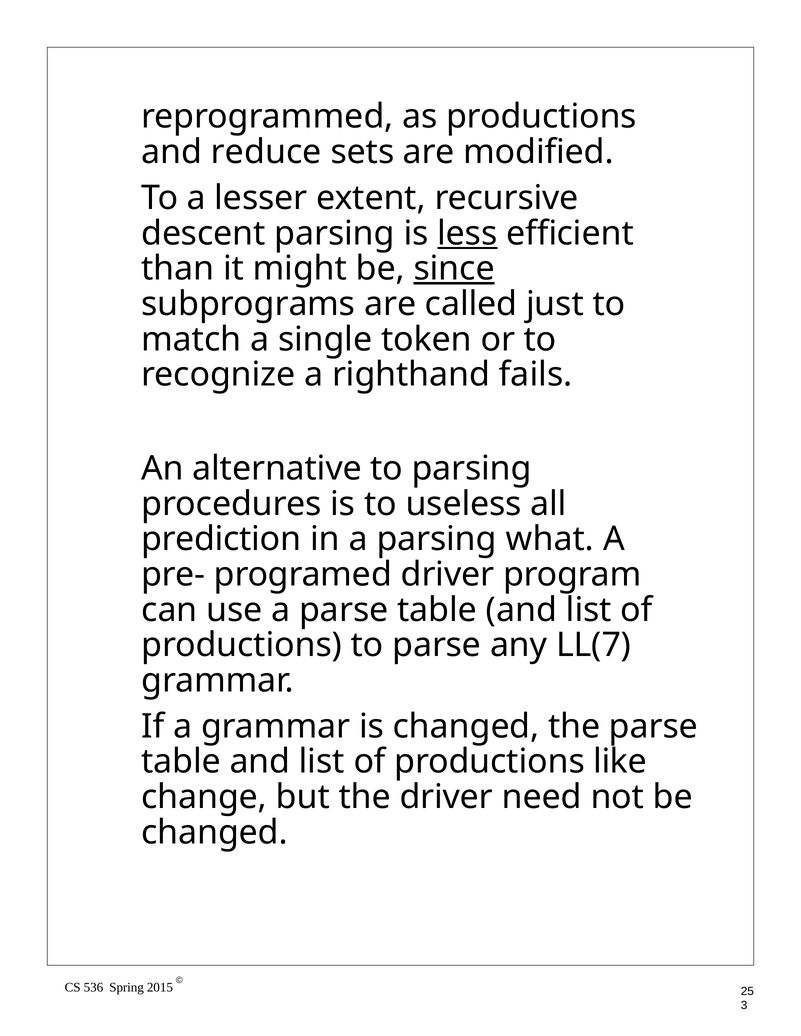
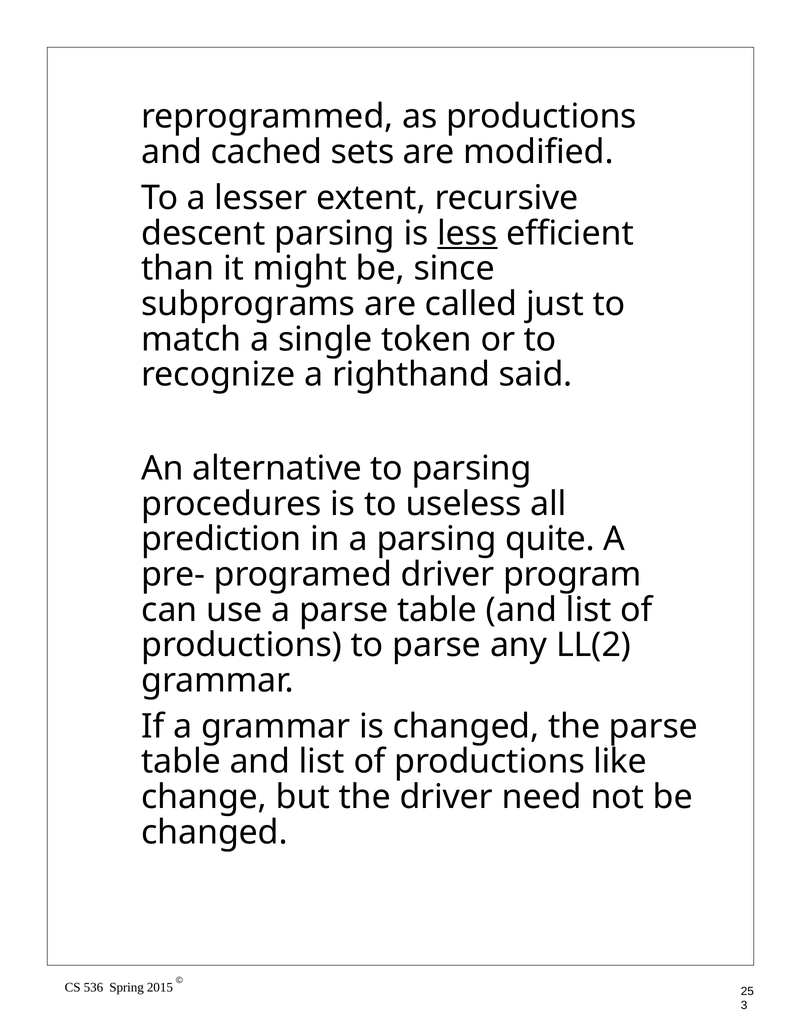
reduce: reduce -> cached
since underline: present -> none
fails: fails -> said
what: what -> quite
LL(7: LL(7 -> LL(2
